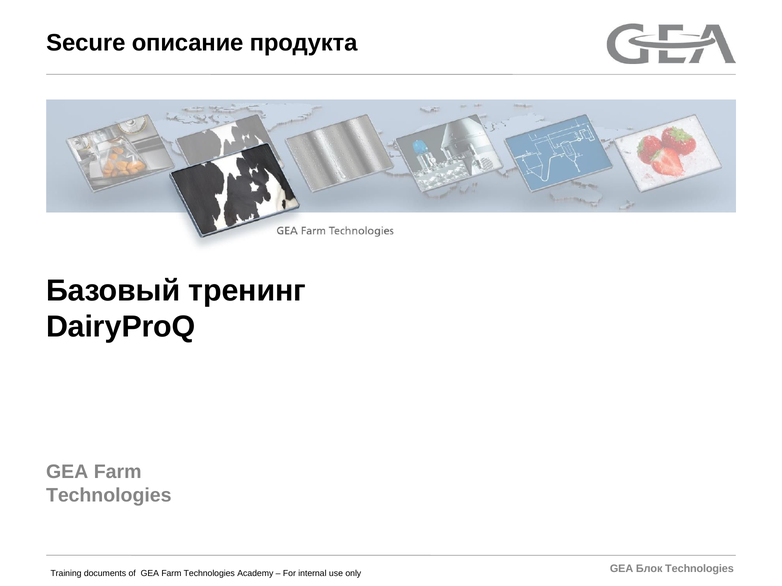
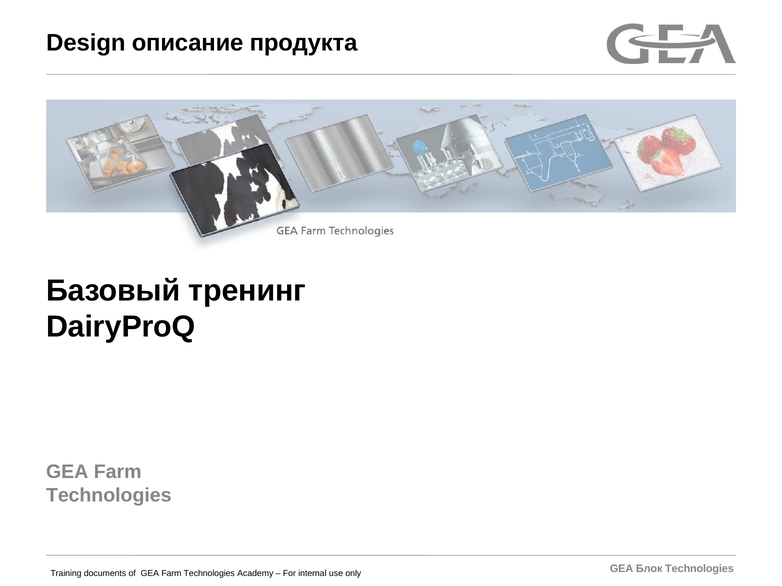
Secure: Secure -> Design
